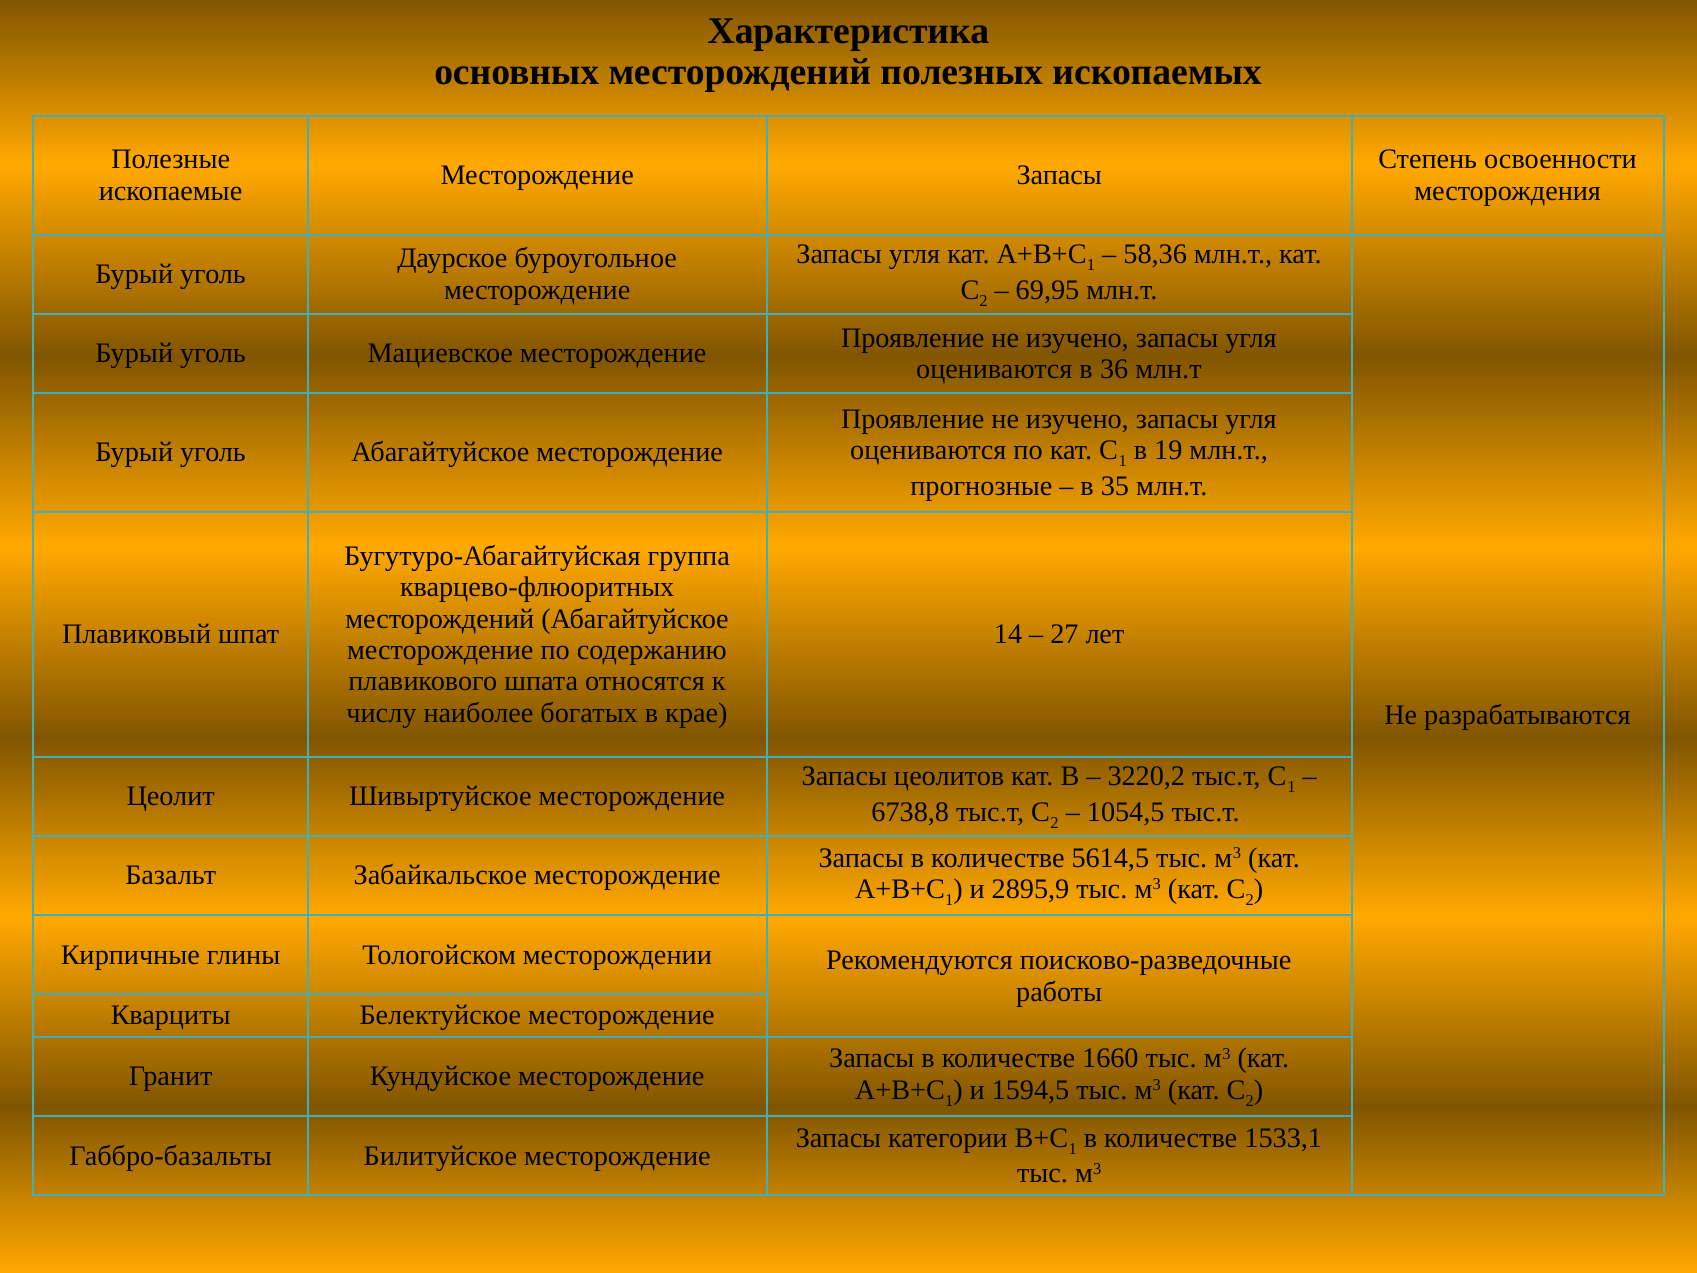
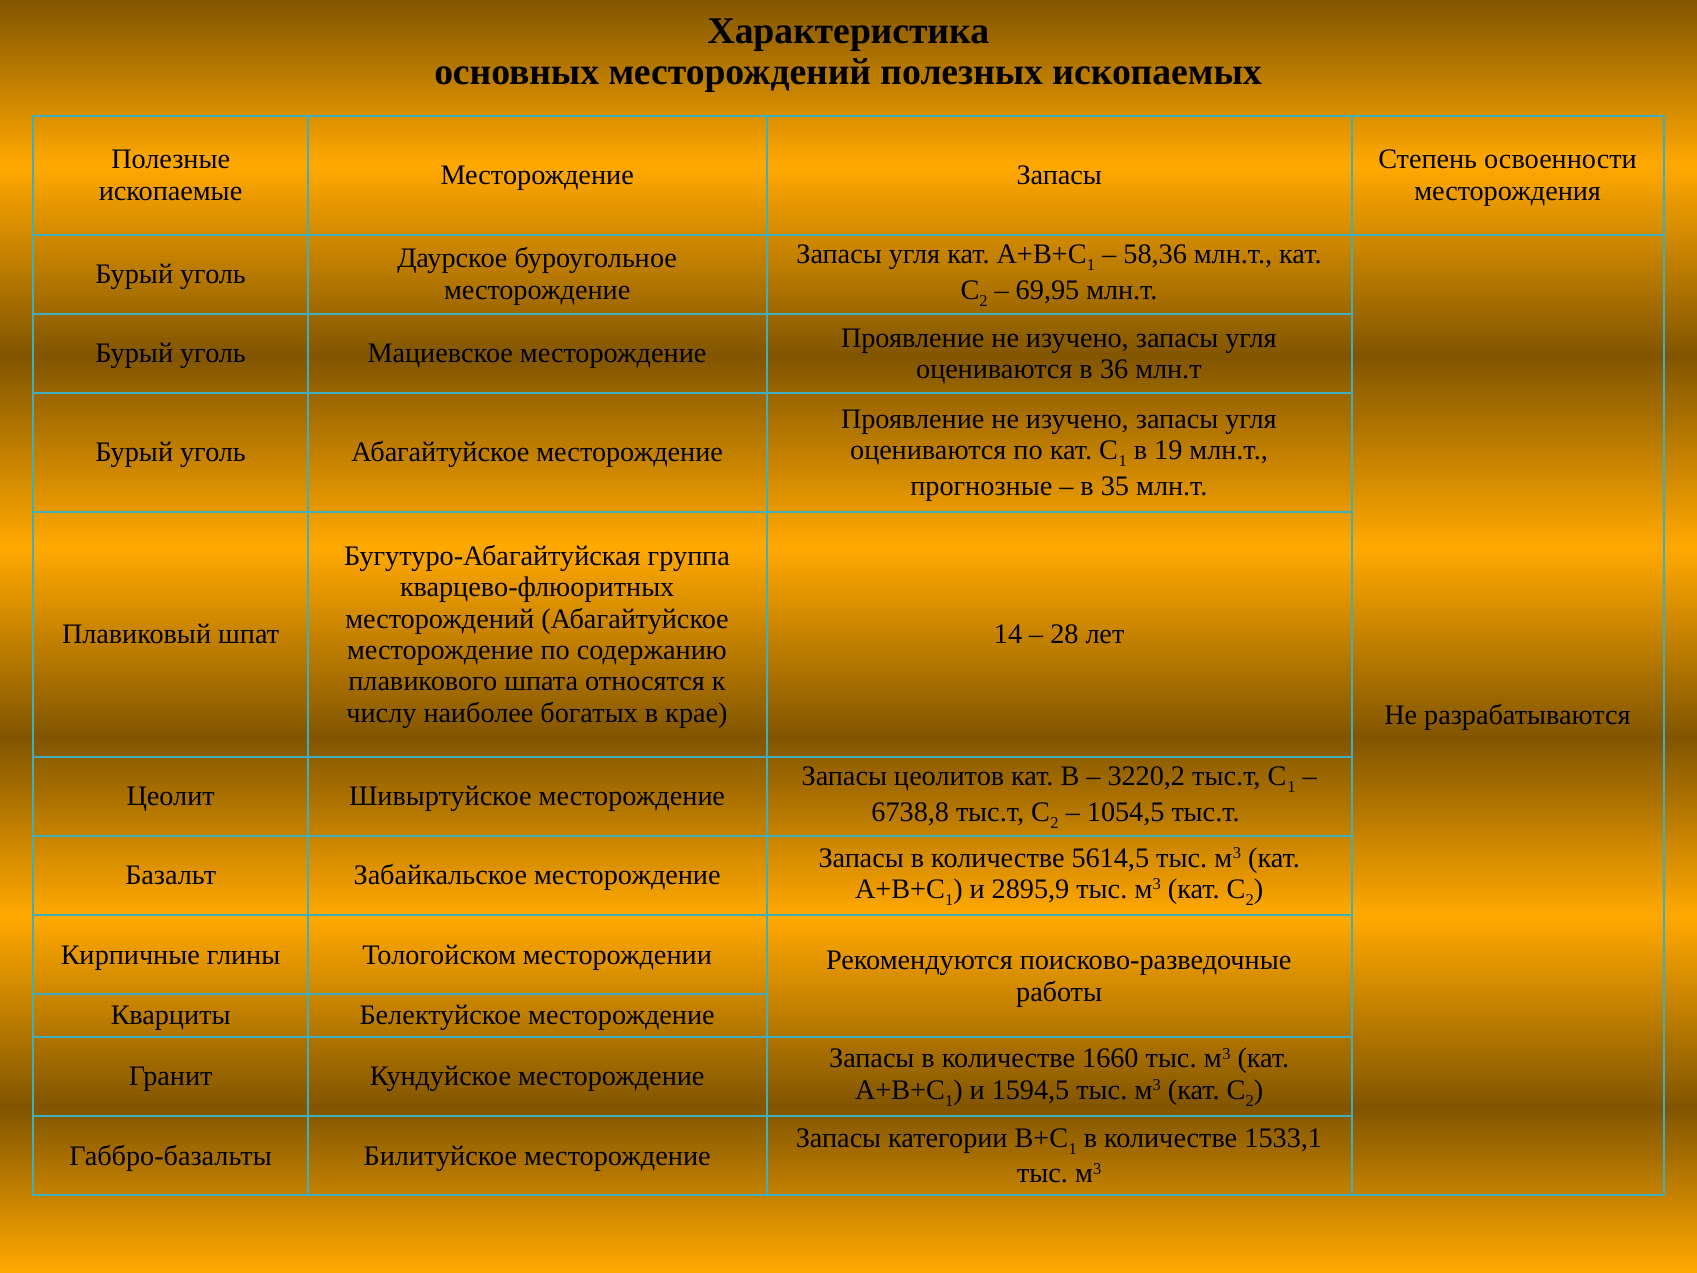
27: 27 -> 28
